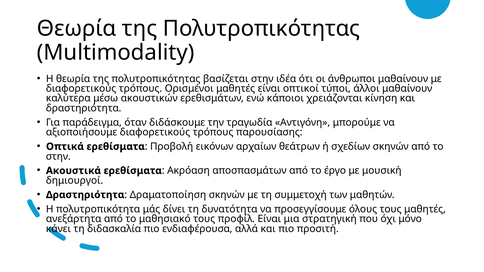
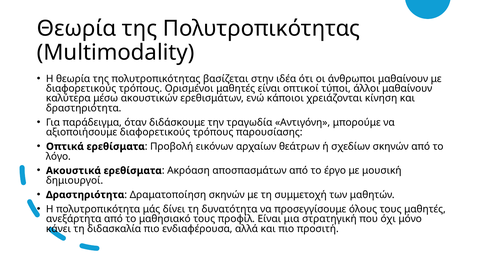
στην at (58, 156): στην -> λόγο
